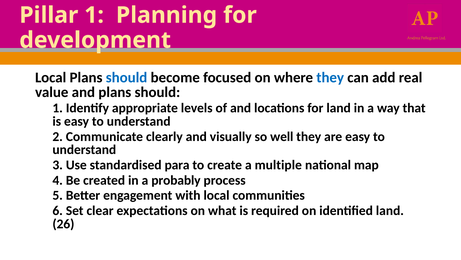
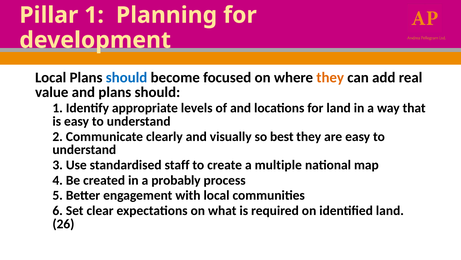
they at (330, 77) colour: blue -> orange
well: well -> best
para: para -> staff
